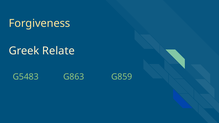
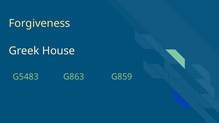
Relate: Relate -> House
